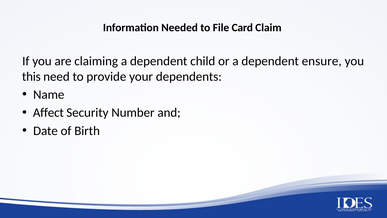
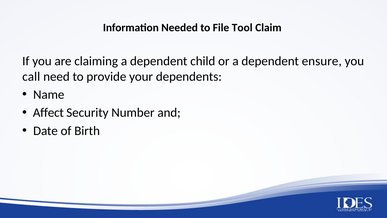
Card: Card -> Tool
this: this -> call
